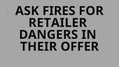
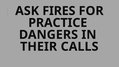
RETAILER: RETAILER -> PRACTICE
OFFER: OFFER -> CALLS
